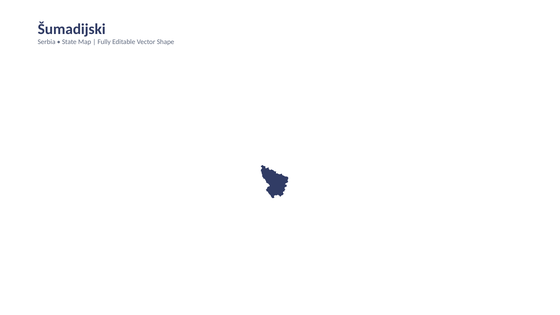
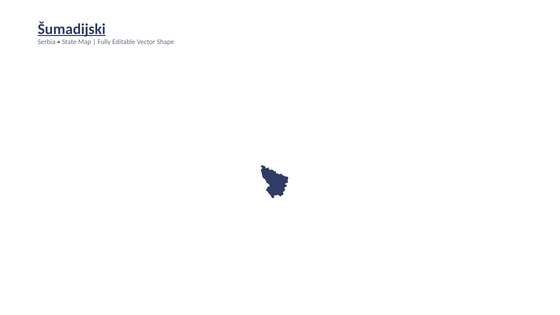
Šumadijski underline: none -> present
